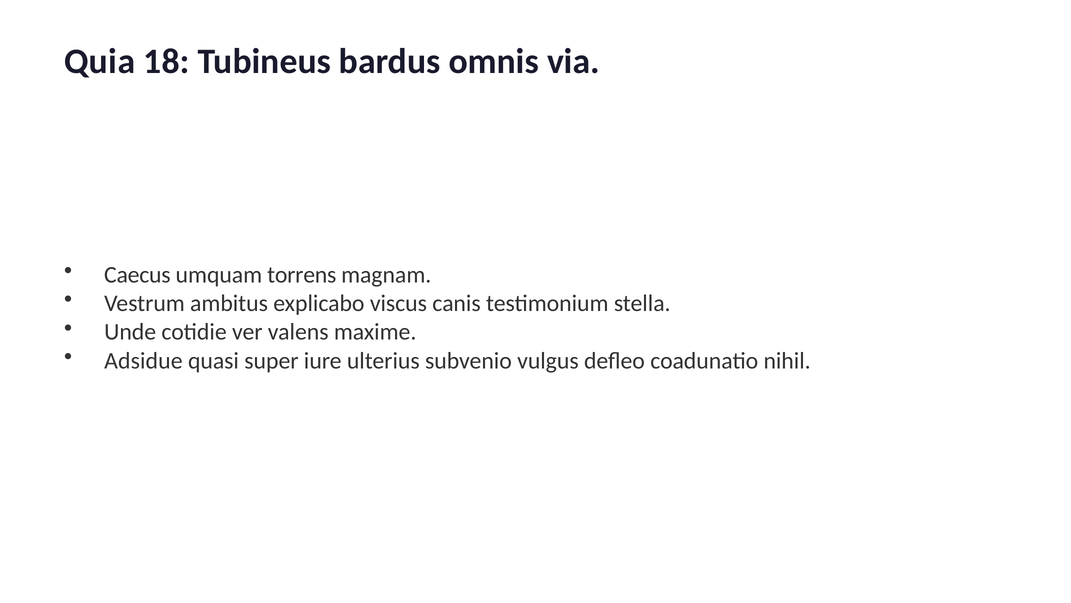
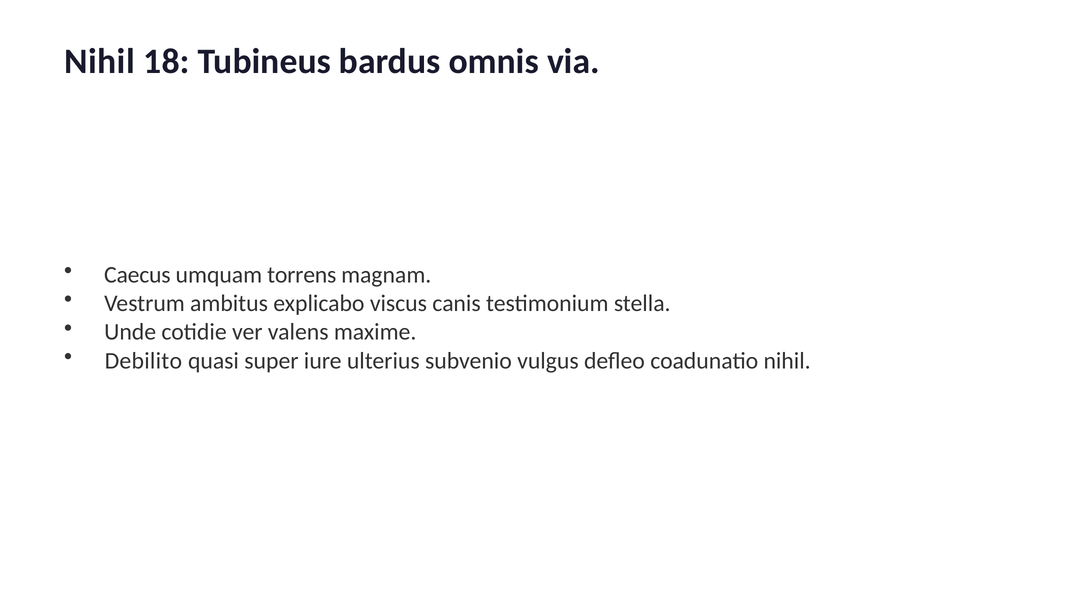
Quia at (100, 61): Quia -> Nihil
Adsidue: Adsidue -> Debilito
